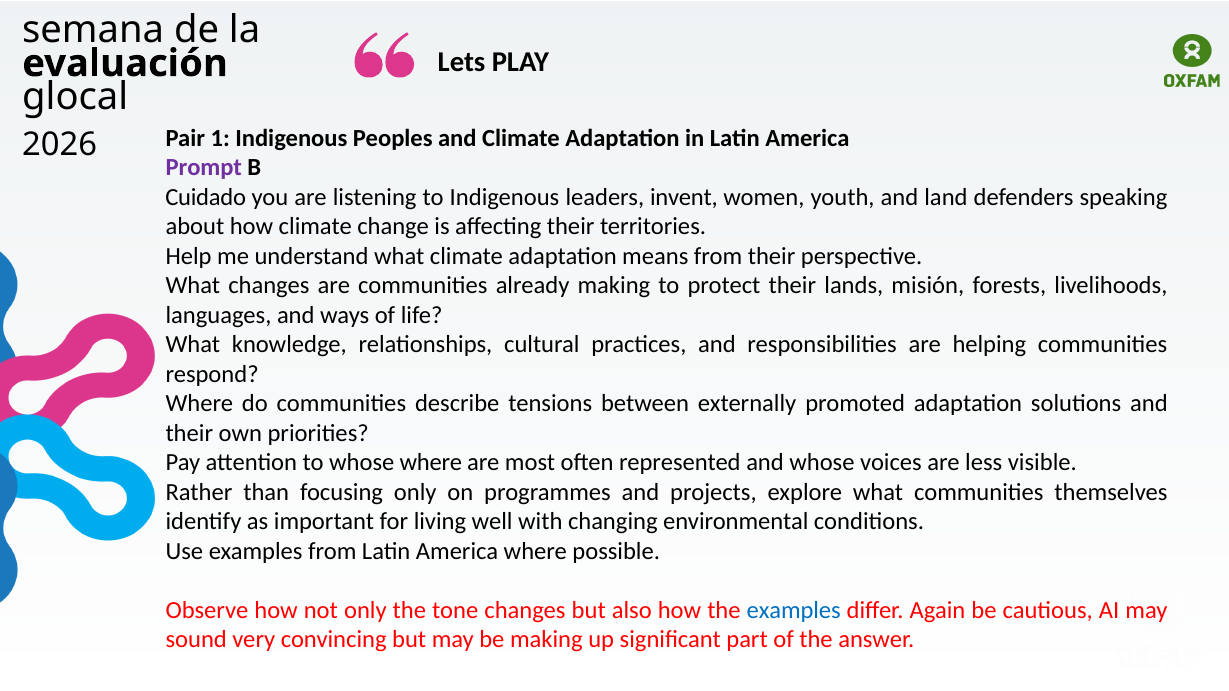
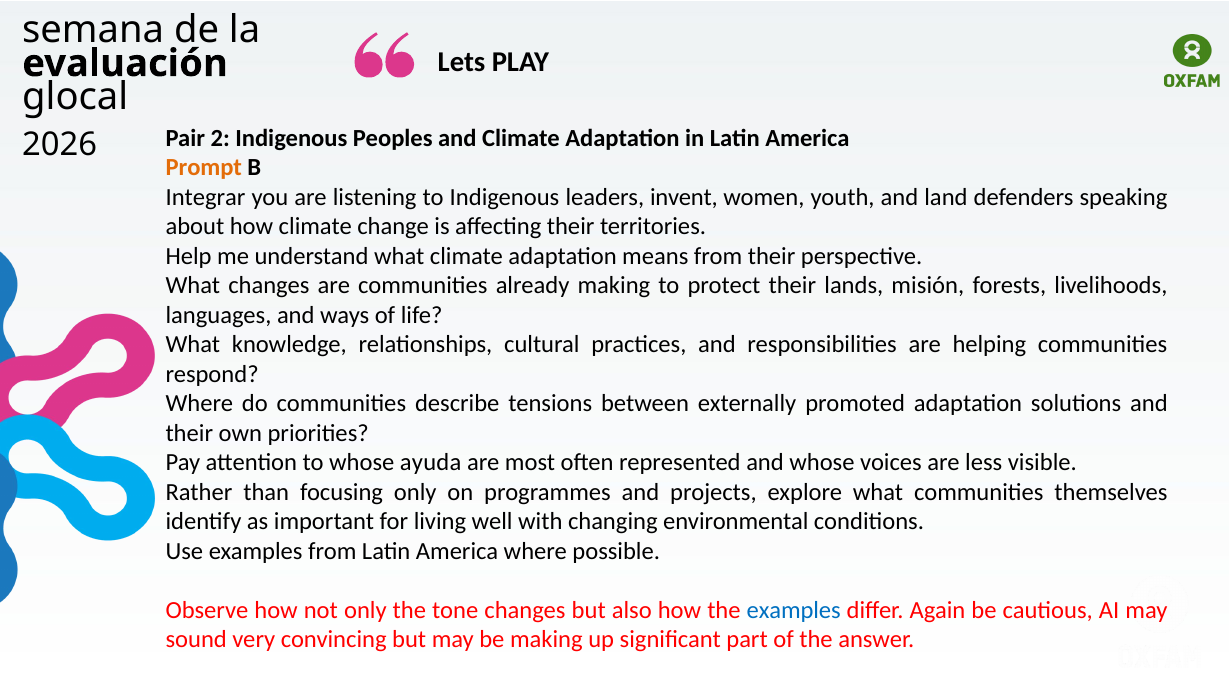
1: 1 -> 2
Prompt colour: purple -> orange
Cuidado: Cuidado -> Integrar
whose where: where -> ayuda
